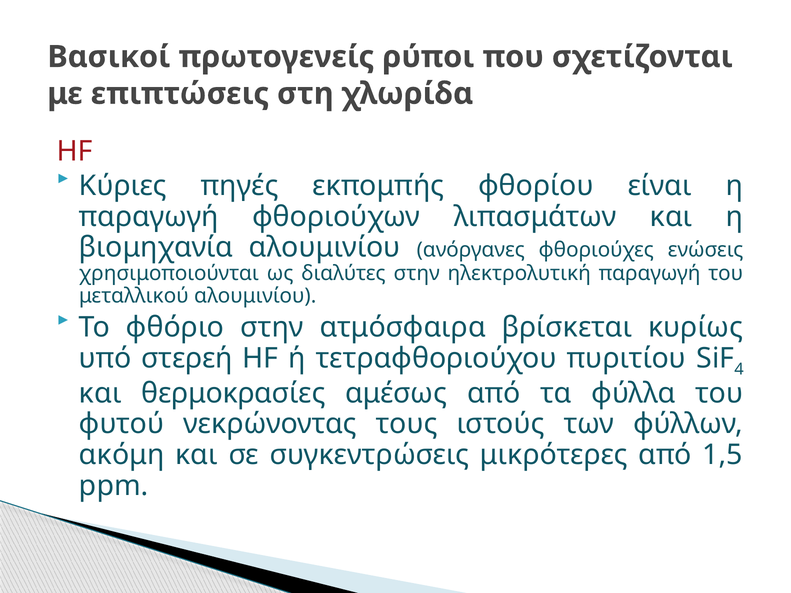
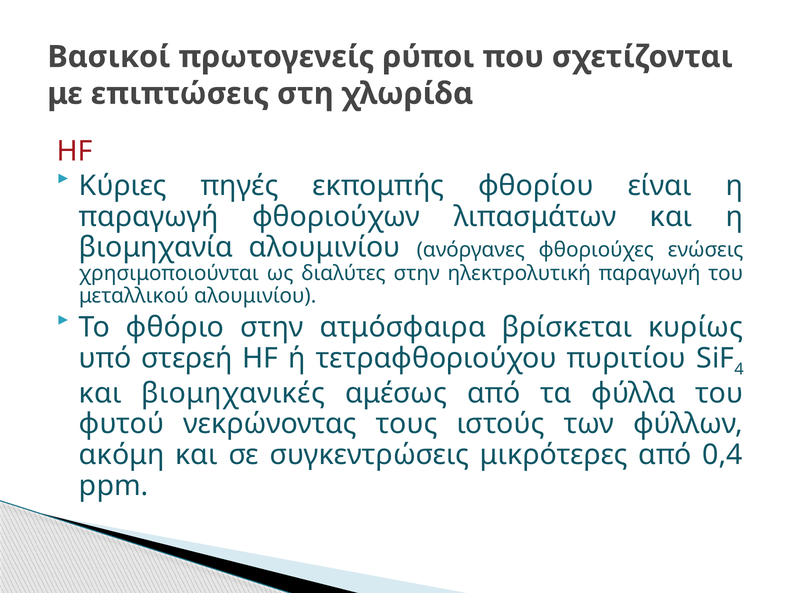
θερμοκρασίες: θερμοκρασίες -> βιομηχανικές
1,5: 1,5 -> 0,4
